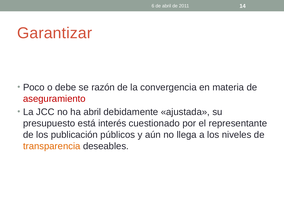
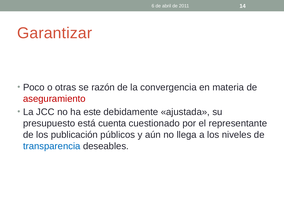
debe: debe -> otras
ha abril: abril -> este
interés: interés -> cuenta
transparencia colour: orange -> blue
